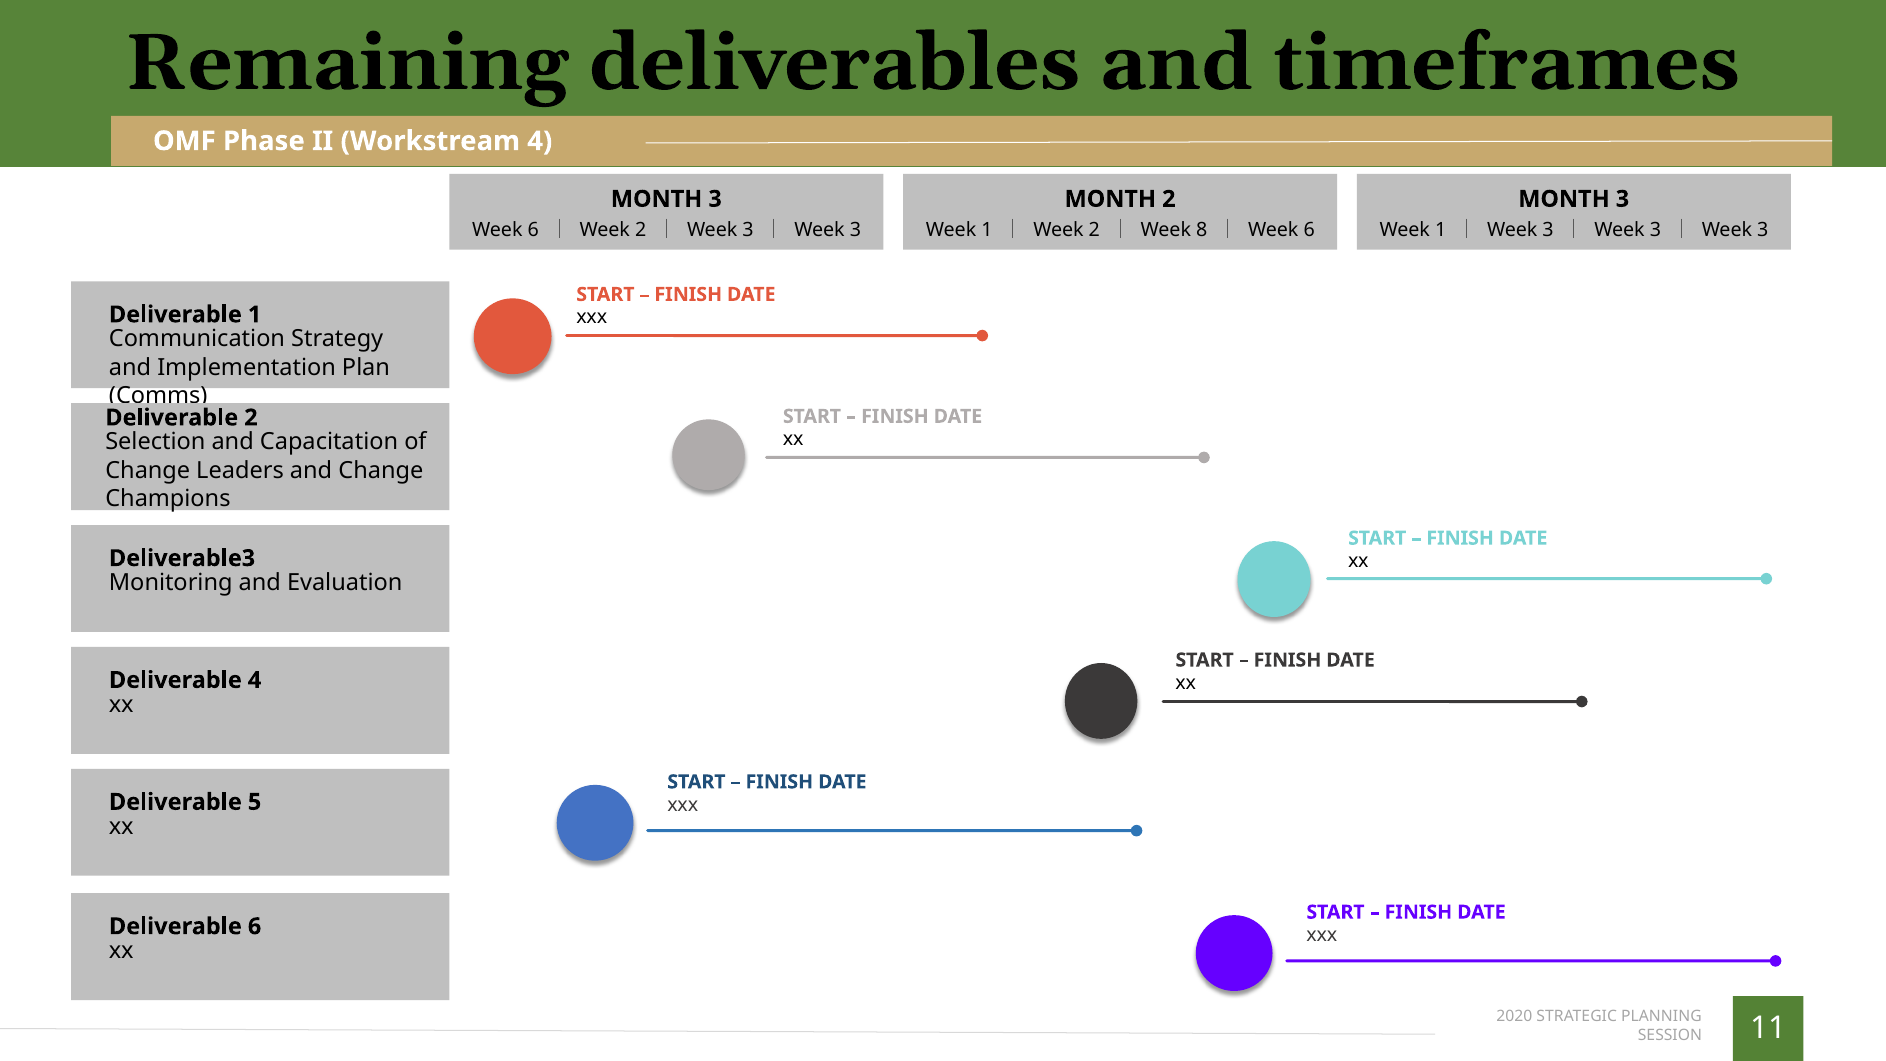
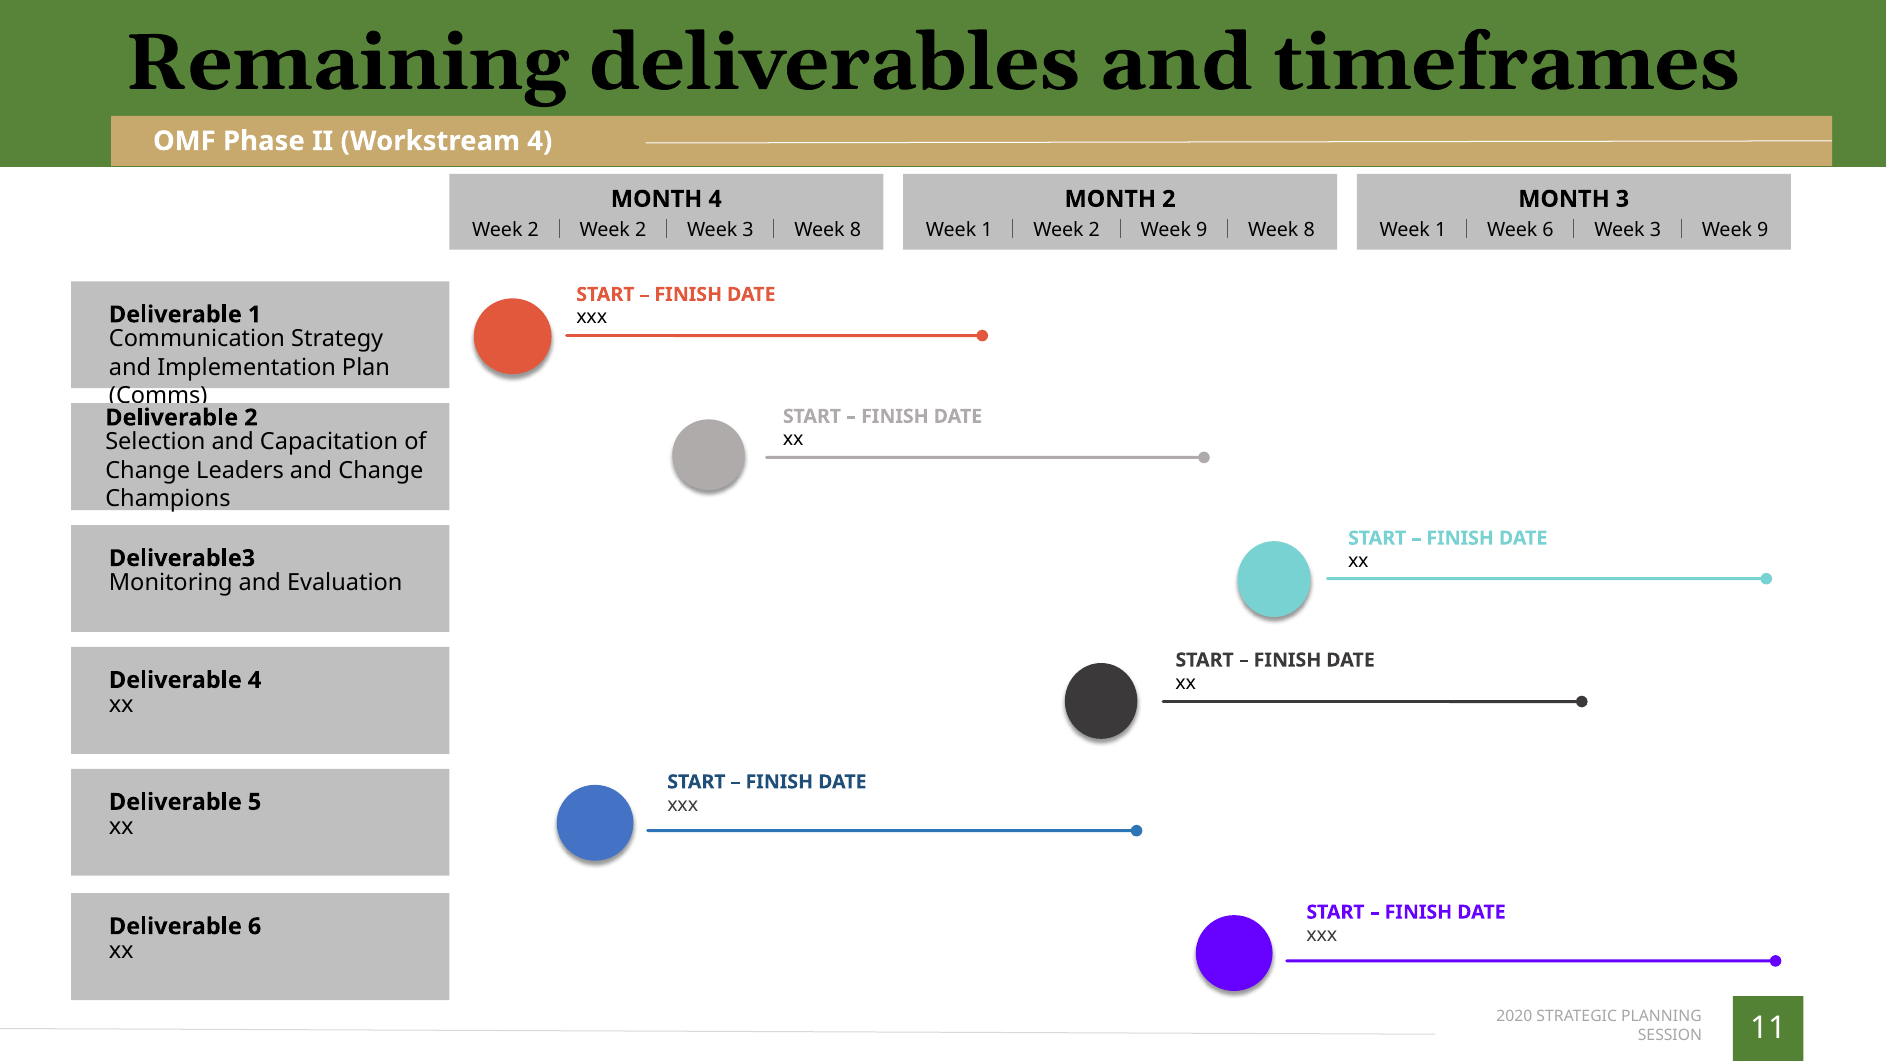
3 at (715, 199): 3 -> 4
6 at (533, 230): 6 -> 2
3 at (855, 230): 3 -> 8
2 Week 8: 8 -> 9
6 at (1309, 230): 6 -> 8
1 Week 3: 3 -> 6
3 at (1763, 230): 3 -> 9
